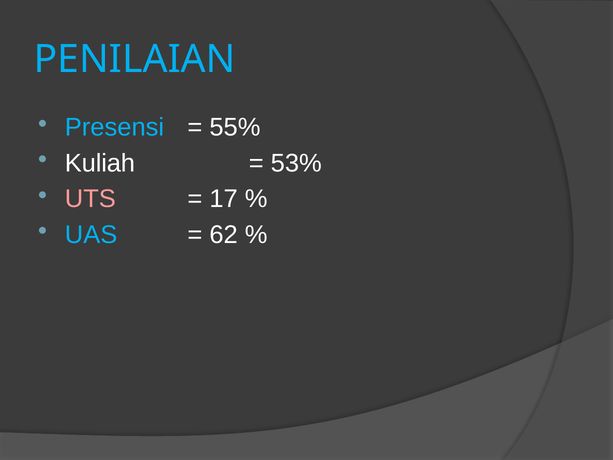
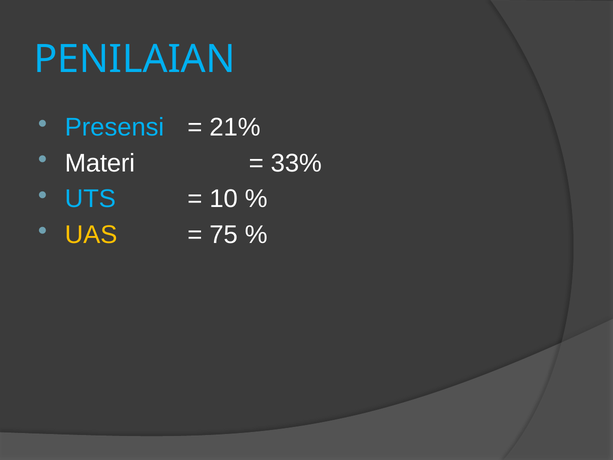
55%: 55% -> 21%
Kuliah: Kuliah -> Materi
53%: 53% -> 33%
UTS colour: pink -> light blue
17: 17 -> 10
UAS colour: light blue -> yellow
62: 62 -> 75
